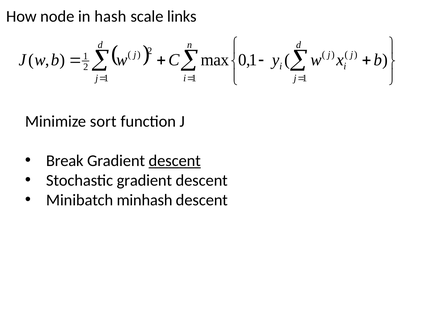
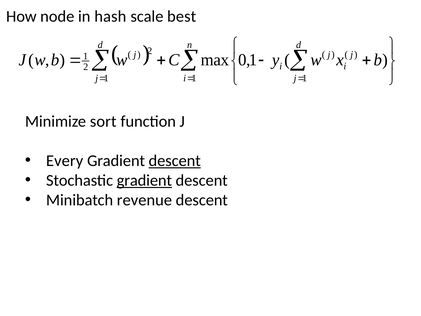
links: links -> best
Break: Break -> Every
gradient at (144, 180) underline: none -> present
minhash: minhash -> revenue
